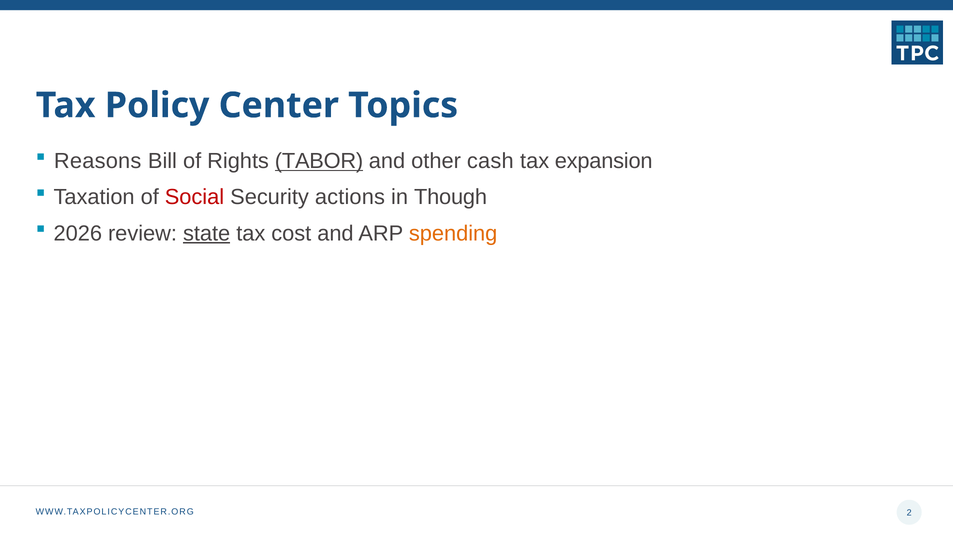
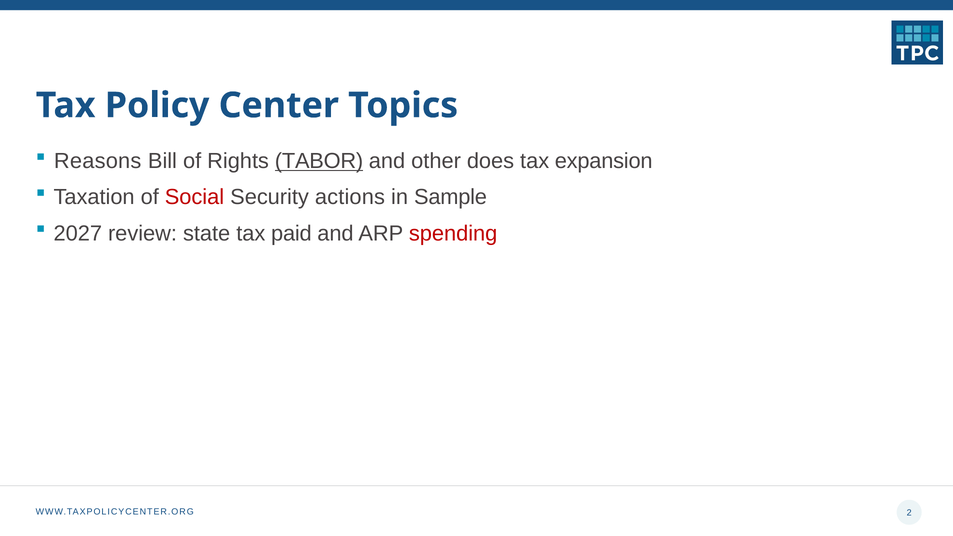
cash: cash -> does
Though: Though -> Sample
2026: 2026 -> 2027
state underline: present -> none
cost: cost -> paid
spending colour: orange -> red
